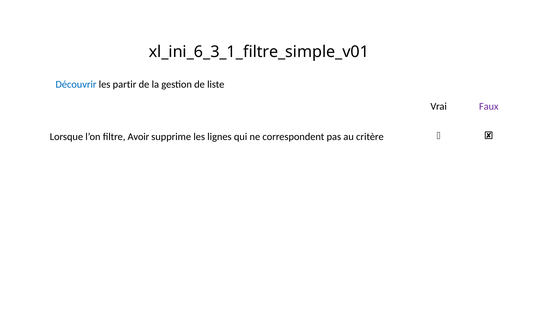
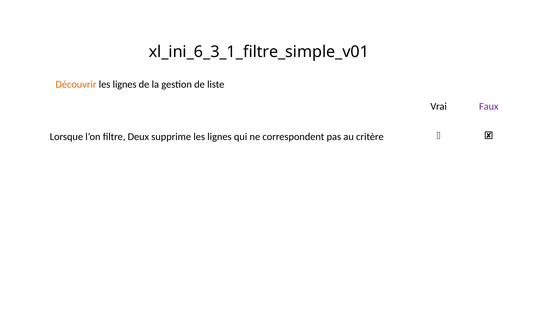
Découvrir colour: blue -> orange
partir at (125, 84): partir -> lignes
Avoir: Avoir -> Deux
